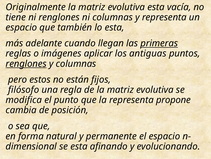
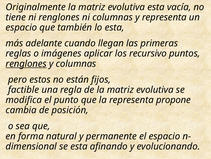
primeras underline: present -> none
antiguas: antiguas -> recursivo
filósofo: filósofo -> factible
